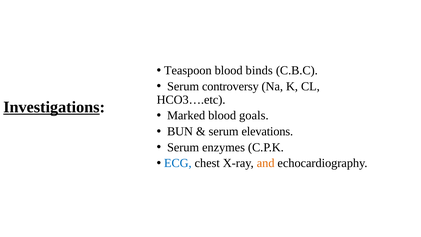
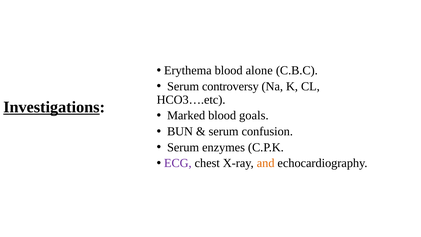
Teaspoon: Teaspoon -> Erythema
binds: binds -> alone
elevations: elevations -> confusion
ECG colour: blue -> purple
